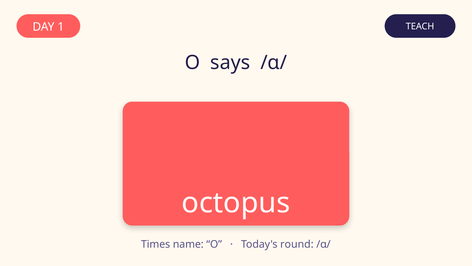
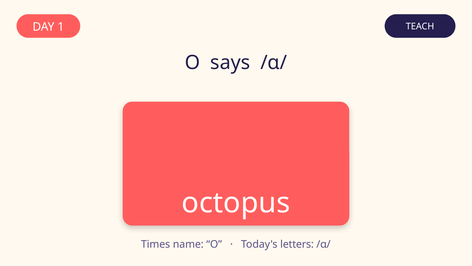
round: round -> letters
